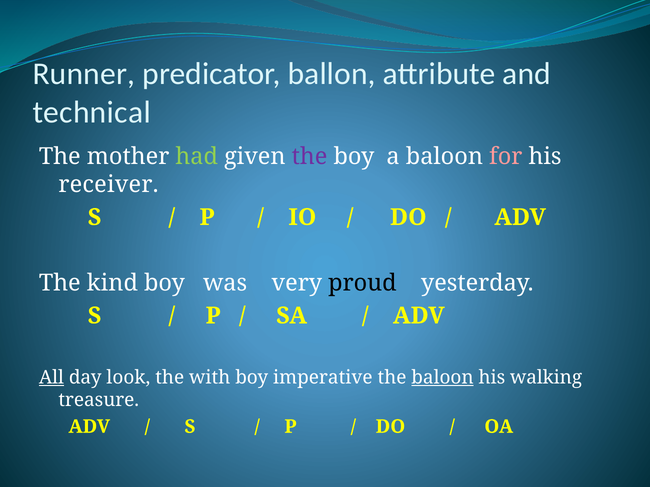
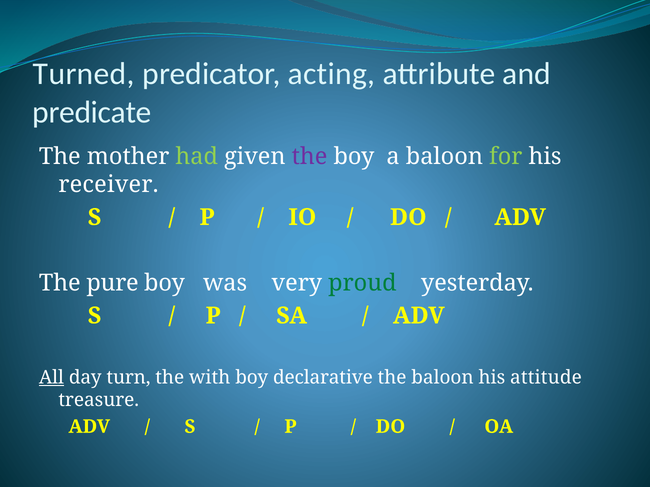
Runner: Runner -> Turned
ballon: ballon -> acting
technical: technical -> predicate
for colour: pink -> light green
kind: kind -> pure
proud colour: black -> green
look: look -> turn
imperative: imperative -> declarative
baloon at (442, 378) underline: present -> none
walking: walking -> attitude
